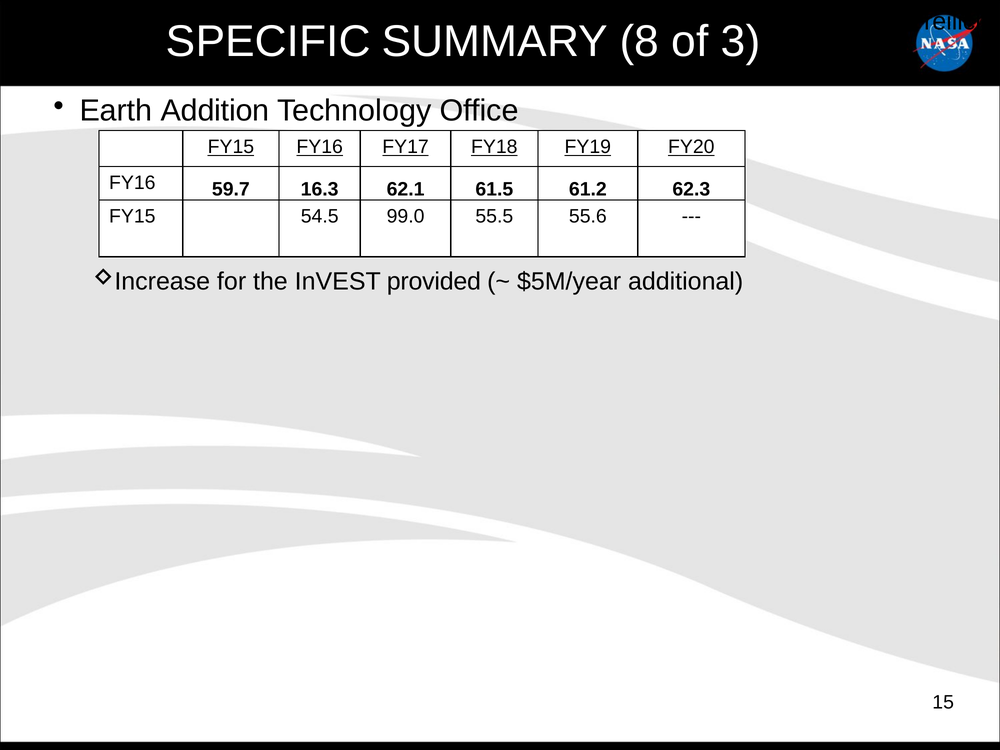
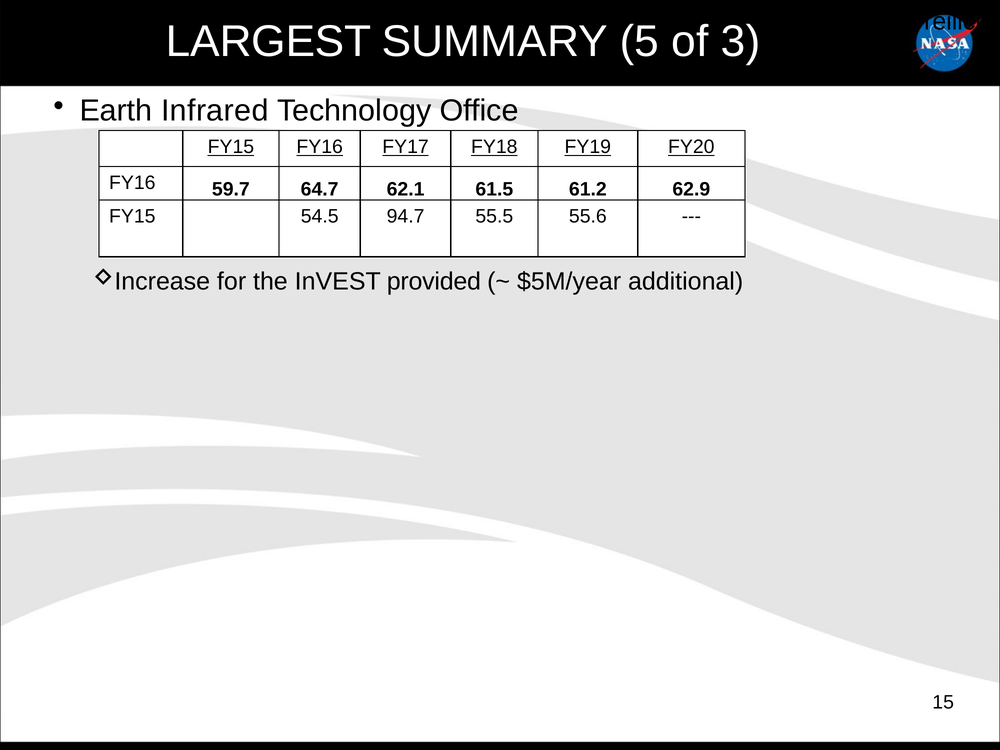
SPECIFIC: SPECIFIC -> LARGEST
8: 8 -> 5
Addition: Addition -> Infrared
16.3: 16.3 -> 64.7
62.3: 62.3 -> 62.9
99.0: 99.0 -> 94.7
